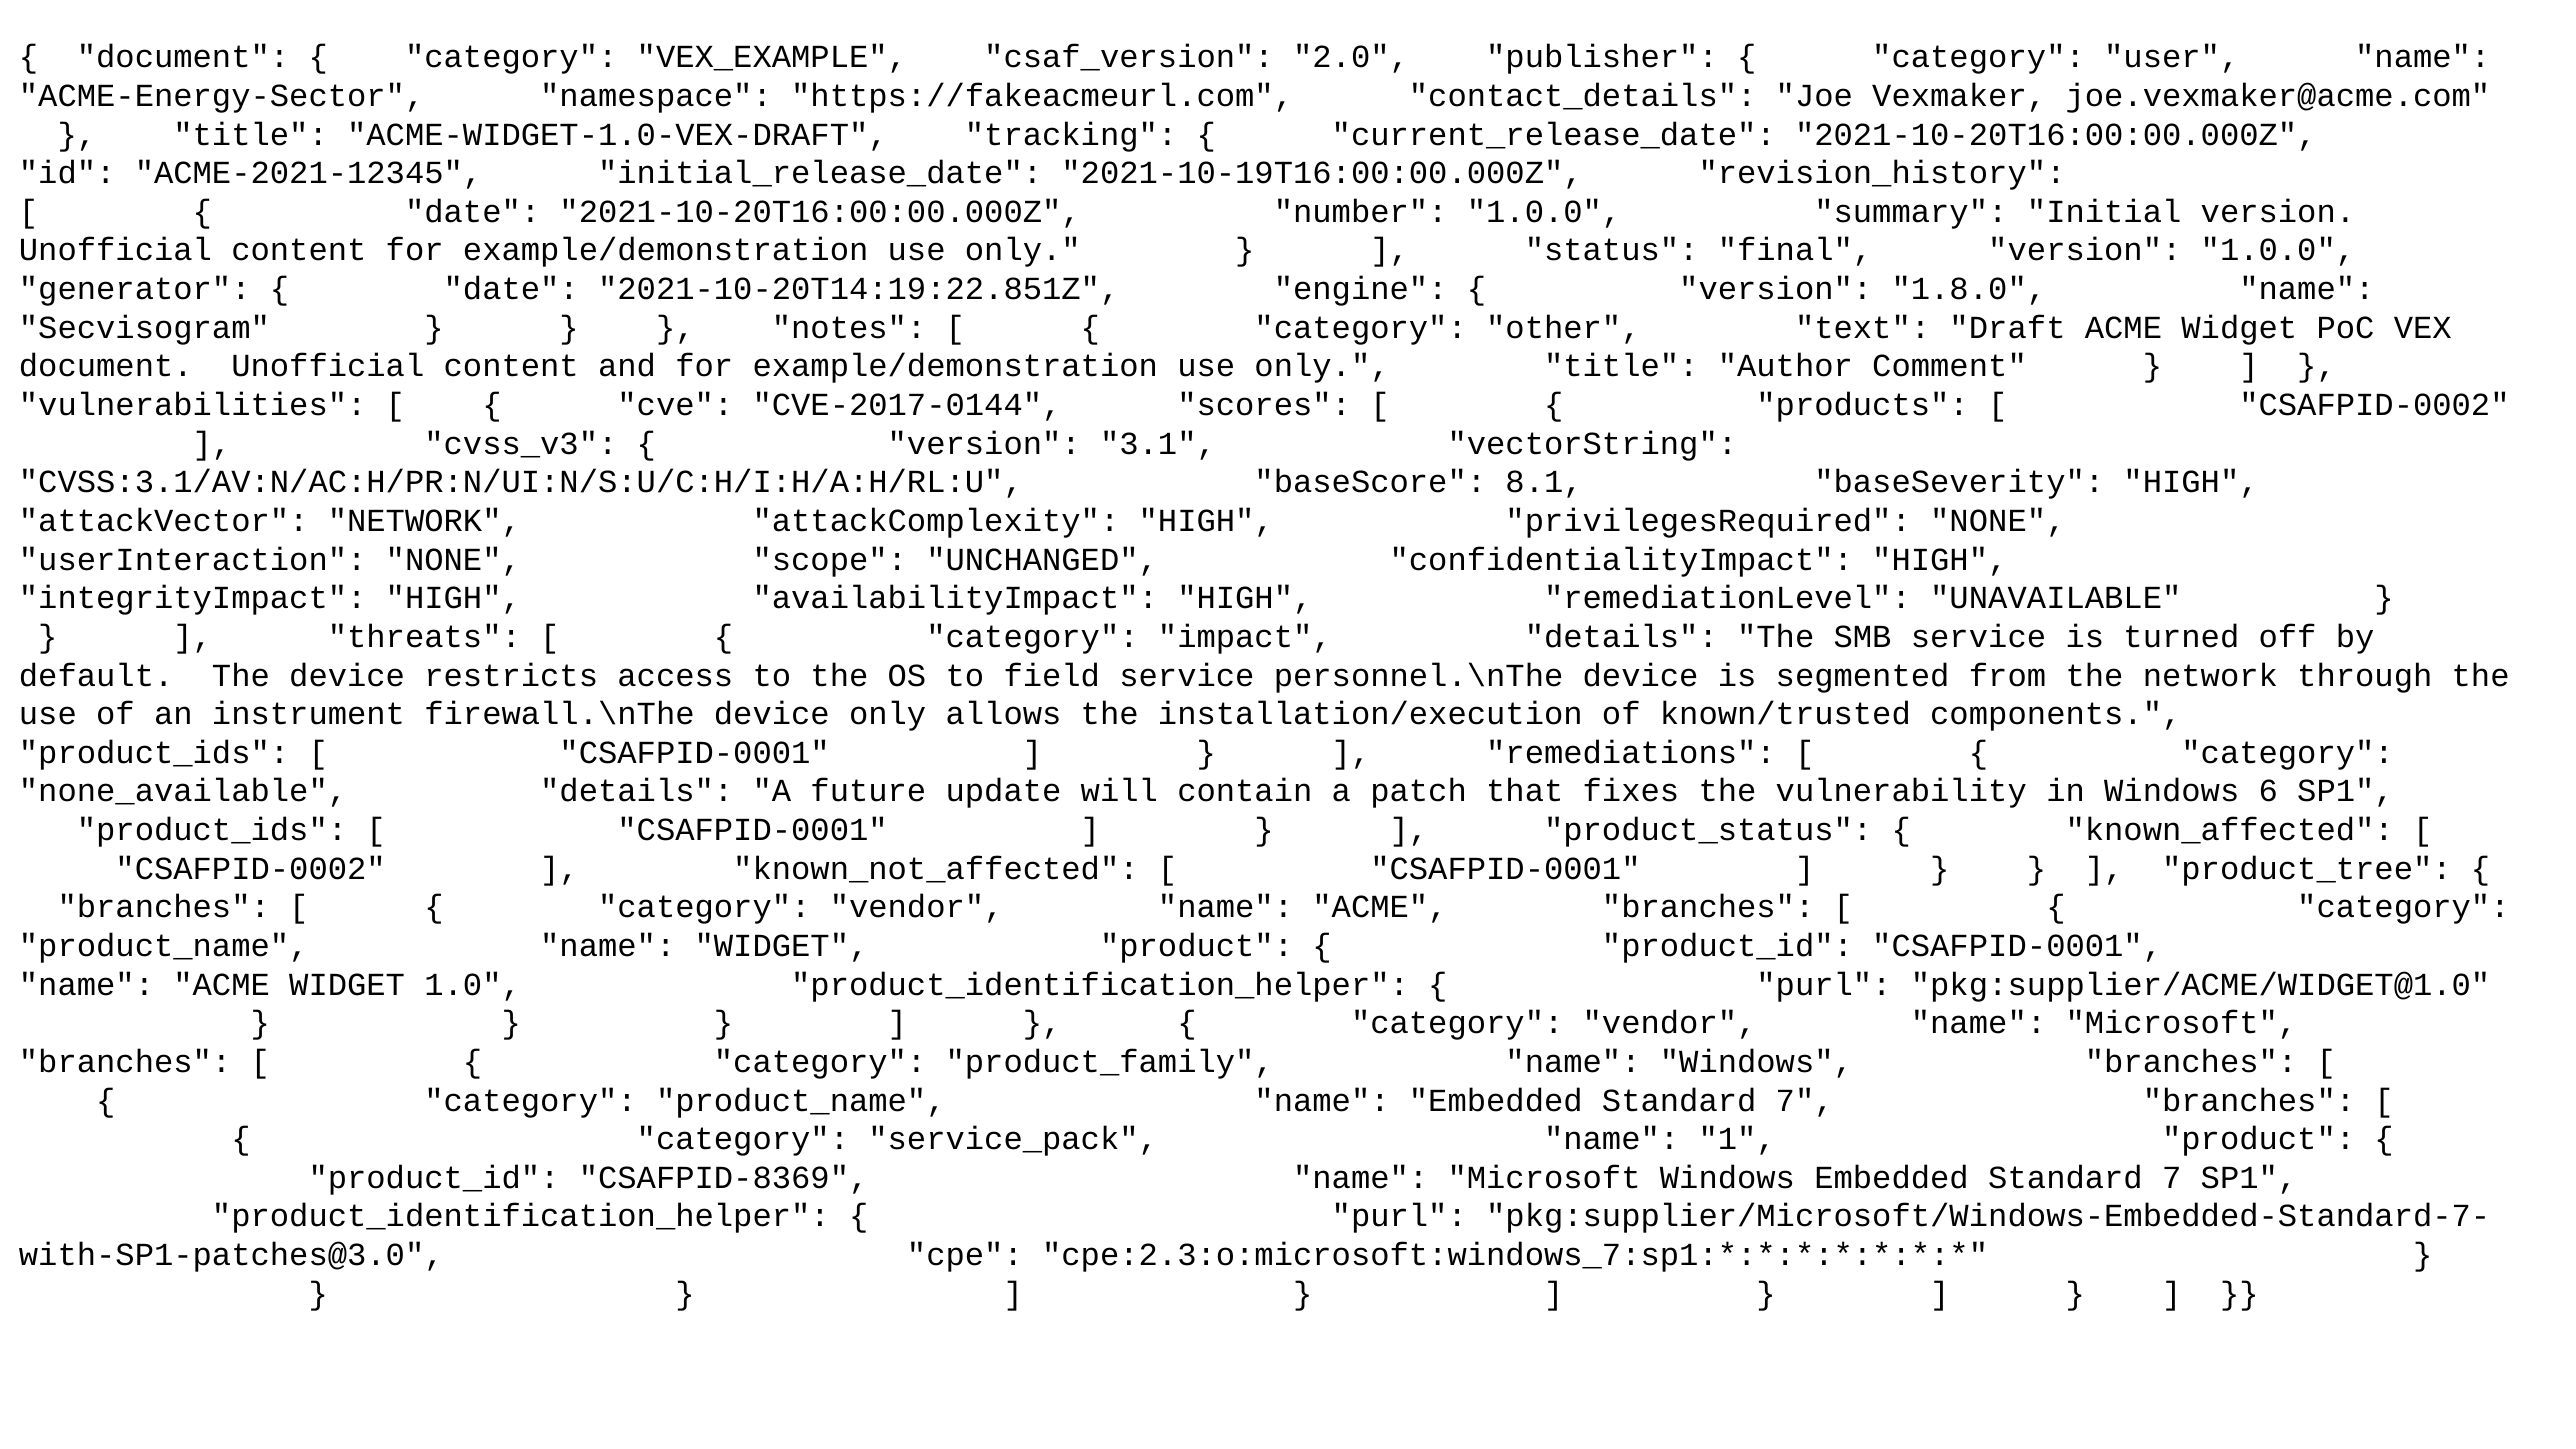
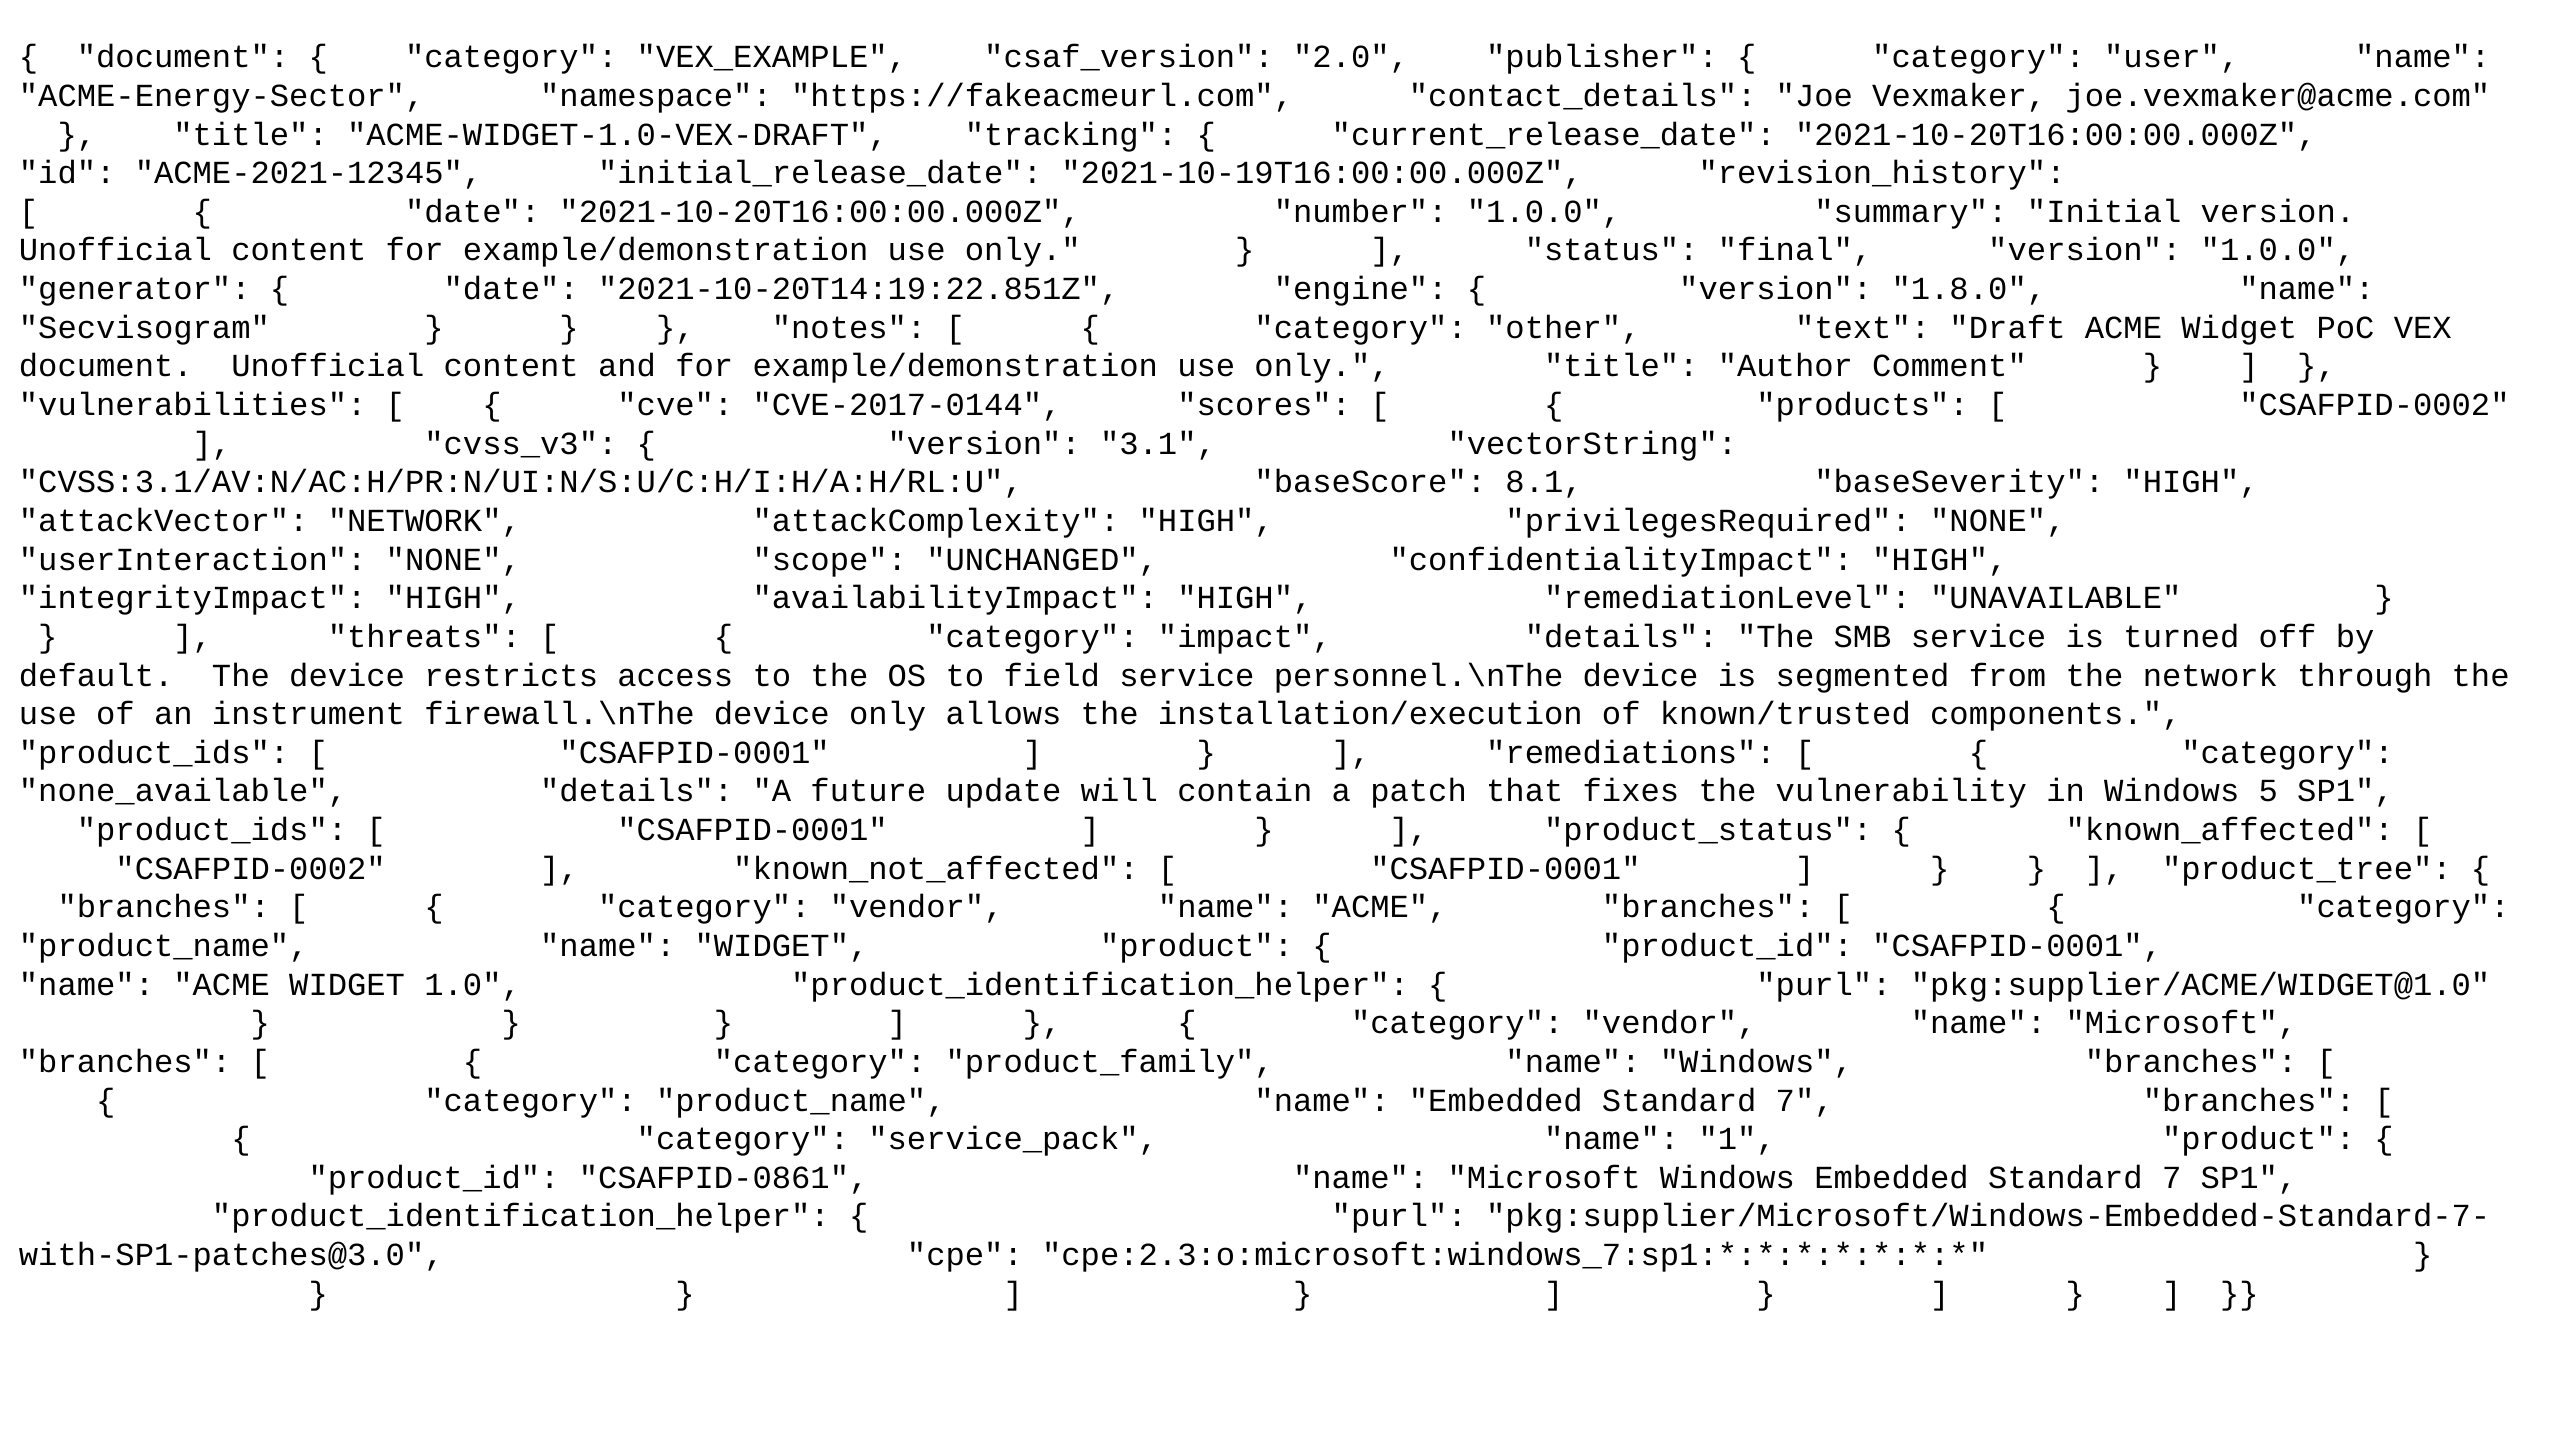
6: 6 -> 5
CSAFPID-8369: CSAFPID-8369 -> CSAFPID-0861
